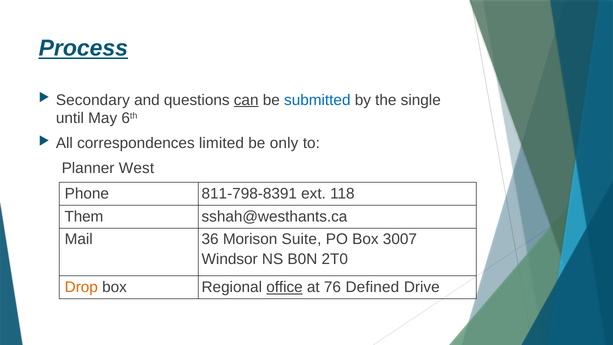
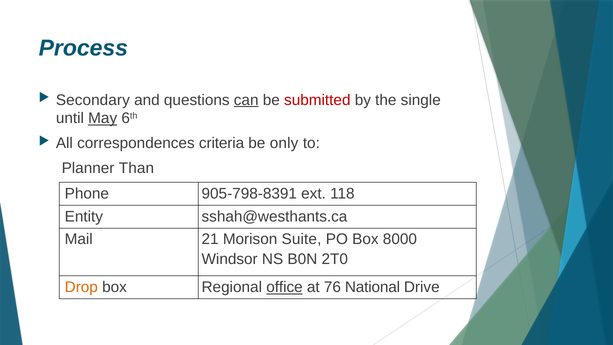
Process underline: present -> none
submitted colour: blue -> red
May underline: none -> present
limited: limited -> criteria
West: West -> Than
811-798-8391: 811-798-8391 -> 905-798-8391
Them: Them -> Entity
36: 36 -> 21
3007: 3007 -> 8000
Defined: Defined -> National
